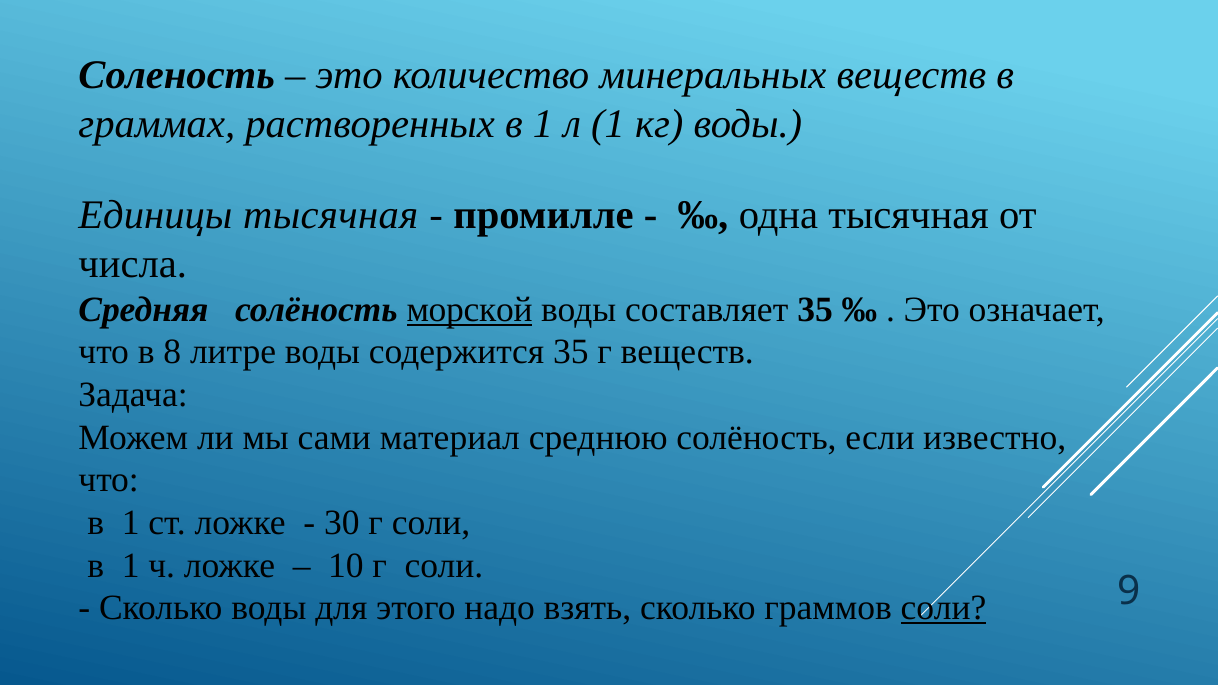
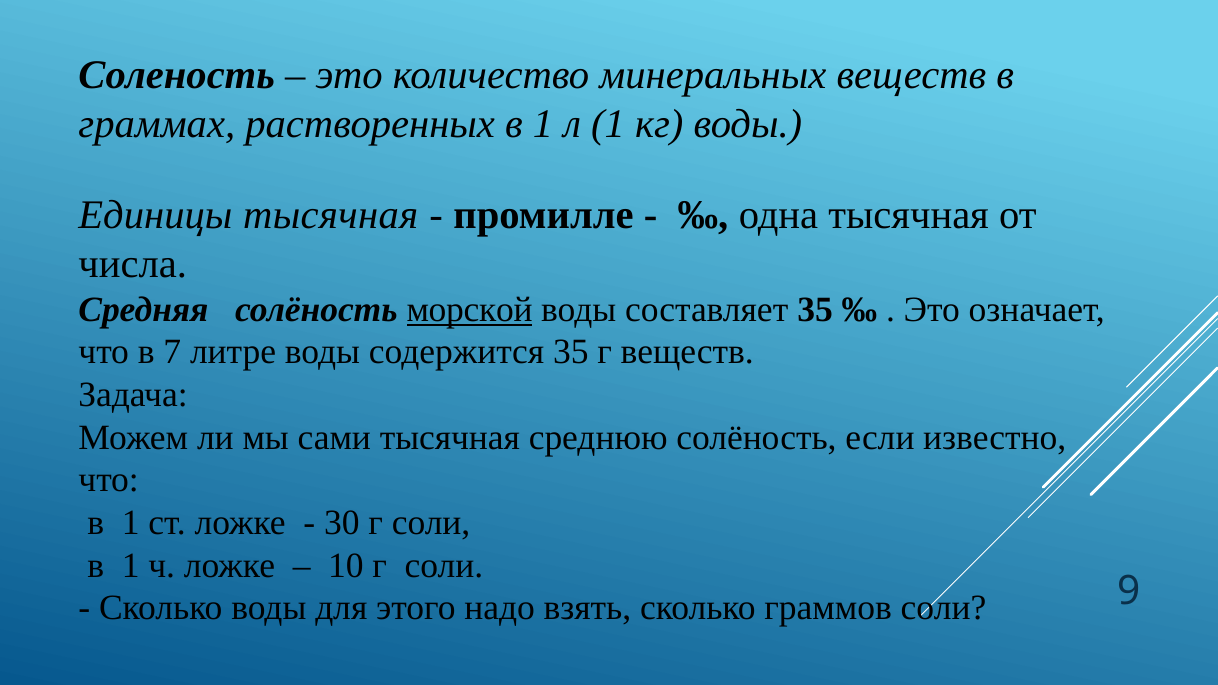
8: 8 -> 7
сами материал: материал -> тысячная
соли at (943, 608) underline: present -> none
